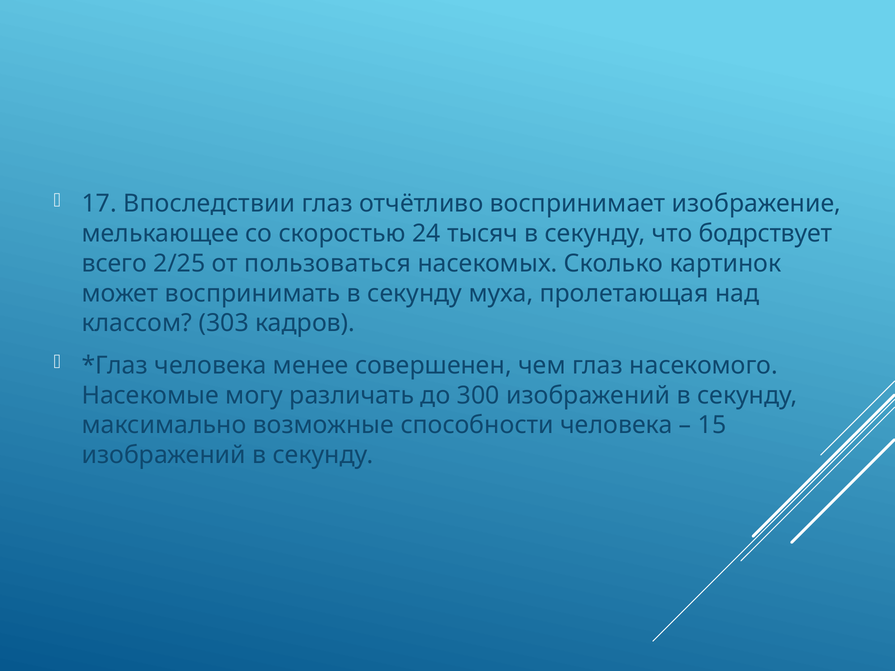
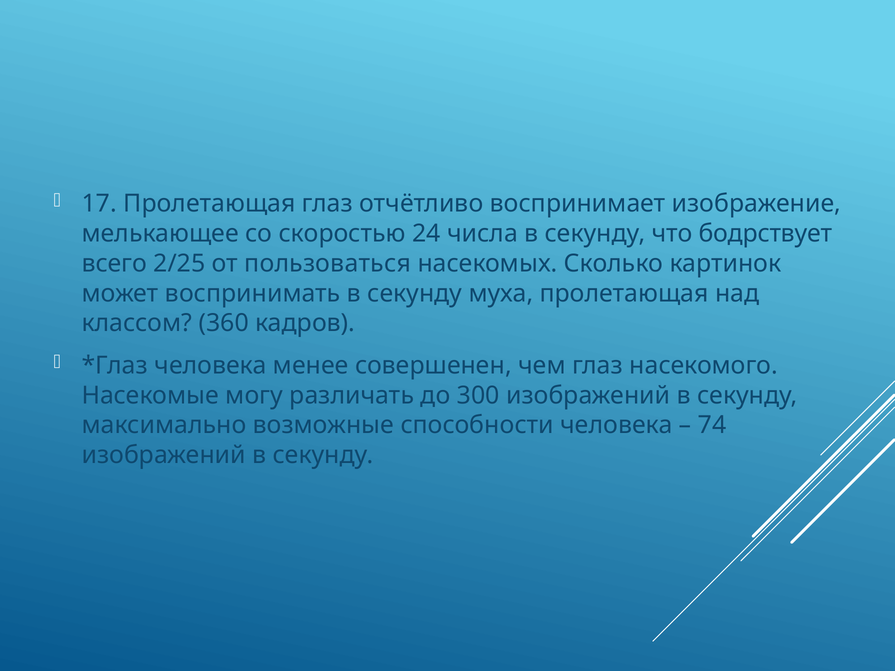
17 Впоследствии: Впоследствии -> Пролетающая
тысяч: тысяч -> числа
303: 303 -> 360
15: 15 -> 74
